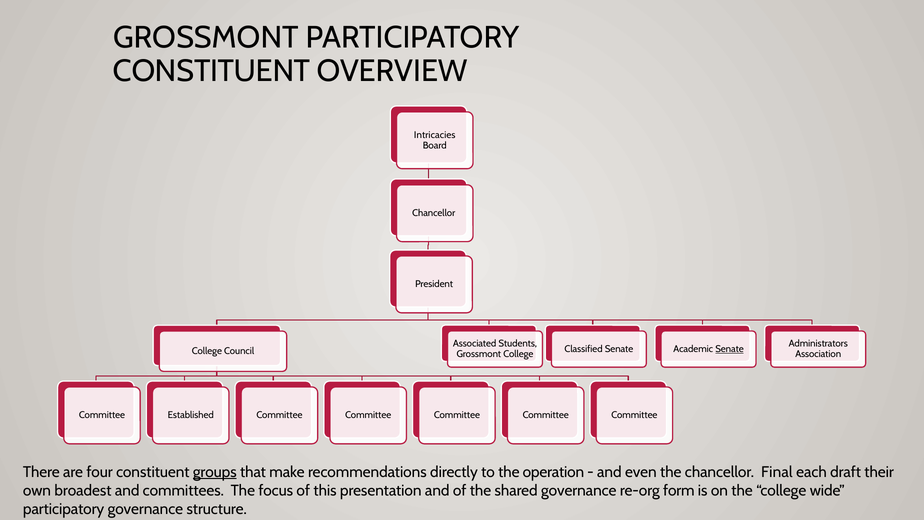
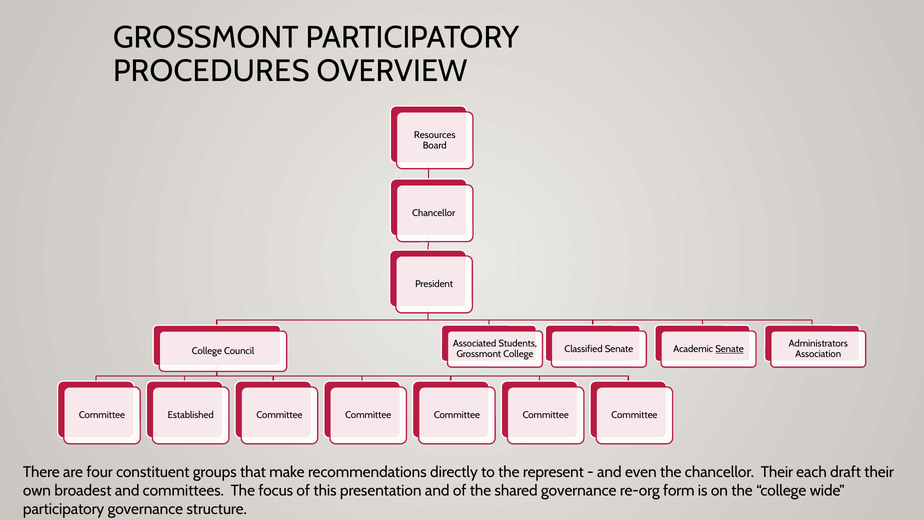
CONSTITUENT at (212, 71): CONSTITUENT -> PROCEDURES
Intricacies: Intricacies -> Resources
groups underline: present -> none
operation: operation -> represent
chancellor Final: Final -> Their
